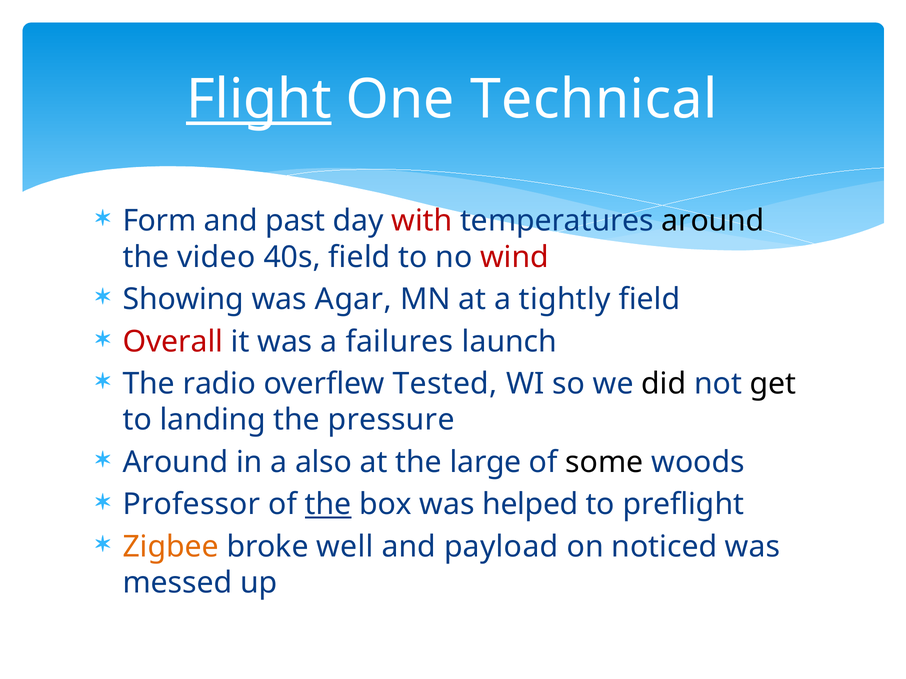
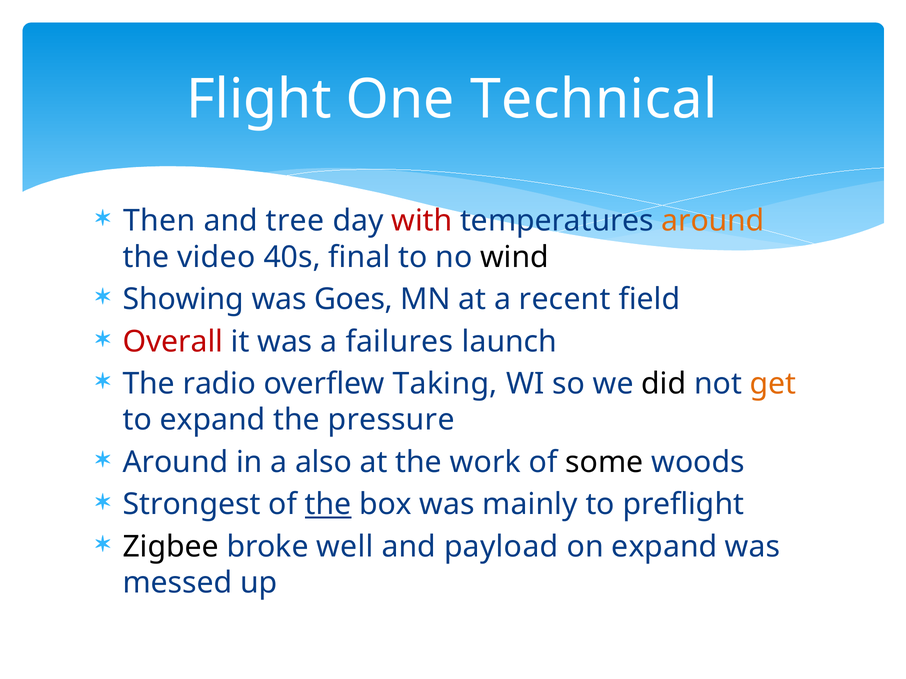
Flight underline: present -> none
Form: Form -> Then
past: past -> tree
around at (713, 221) colour: black -> orange
40s field: field -> final
wind colour: red -> black
Agar: Agar -> Goes
tightly: tightly -> recent
Tested: Tested -> Taking
get colour: black -> orange
to landing: landing -> expand
large: large -> work
Professor: Professor -> Strongest
helped: helped -> mainly
Zigbee colour: orange -> black
on noticed: noticed -> expand
